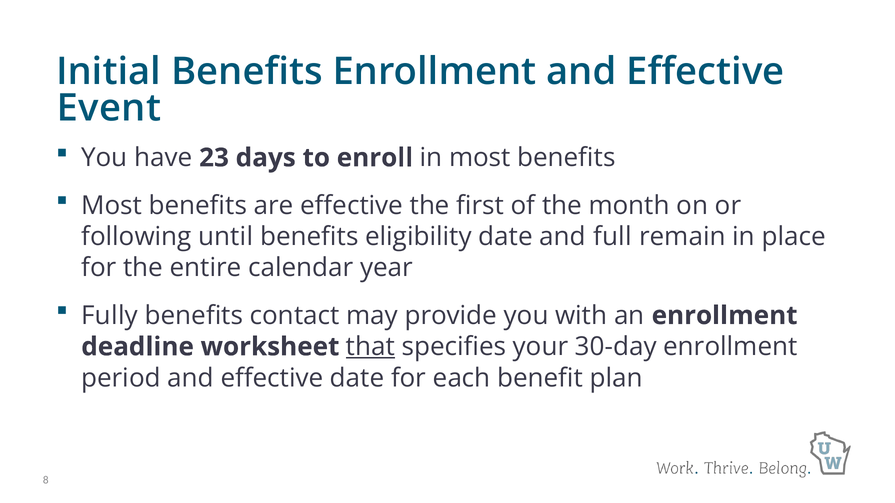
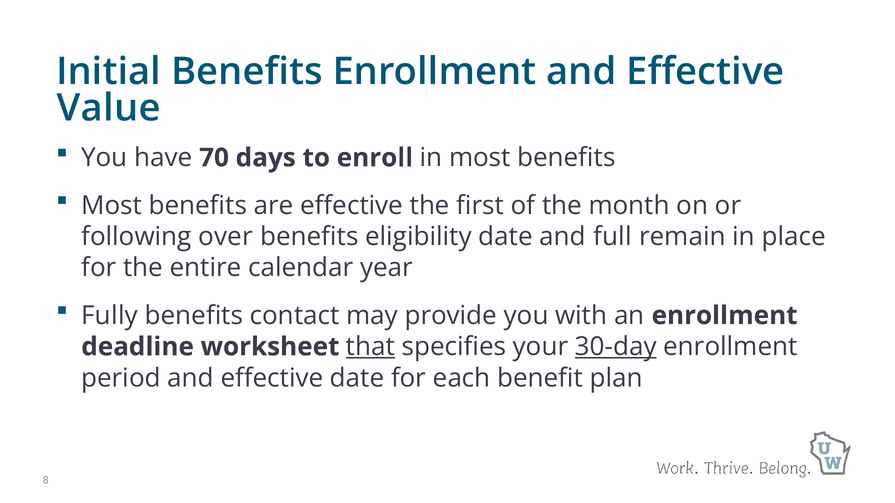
Event: Event -> Value
23: 23 -> 70
until: until -> over
30-day underline: none -> present
